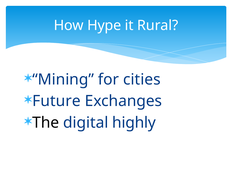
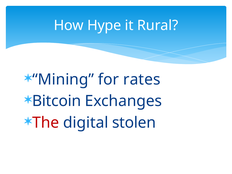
cities: cities -> rates
Future: Future -> Bitcoin
The colour: black -> red
highly: highly -> stolen
